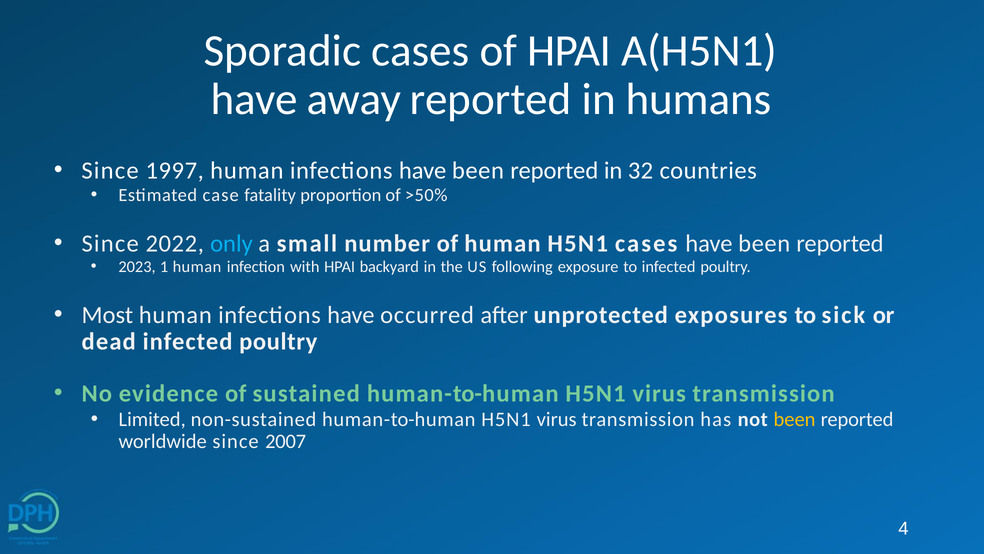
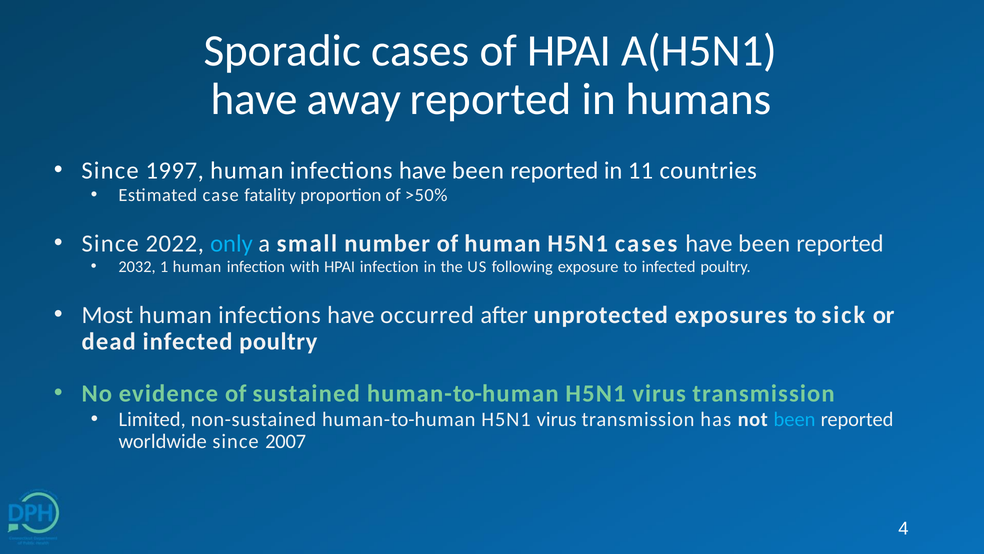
32: 32 -> 11
2023: 2023 -> 2032
HPAI backyard: backyard -> infection
been at (795, 419) colour: yellow -> light blue
